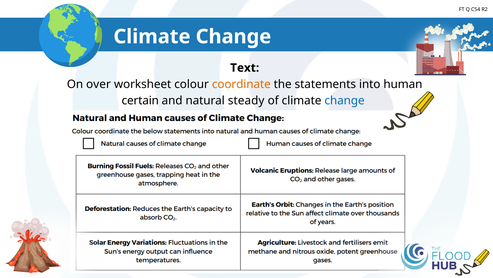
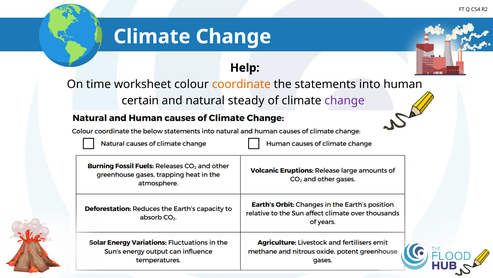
Text: Text -> Help
over: over -> time
change at (345, 100) colour: blue -> purple
